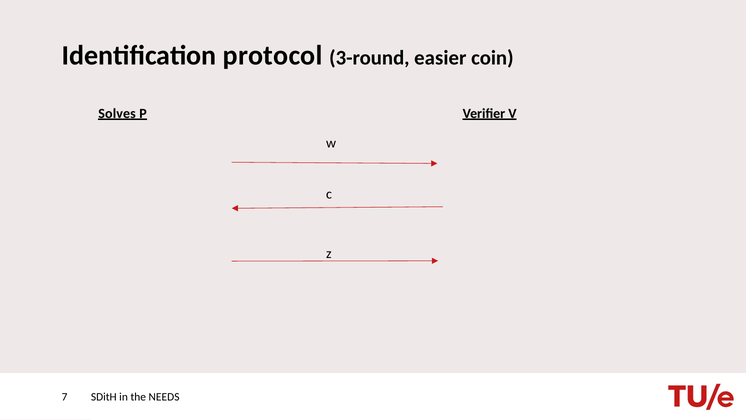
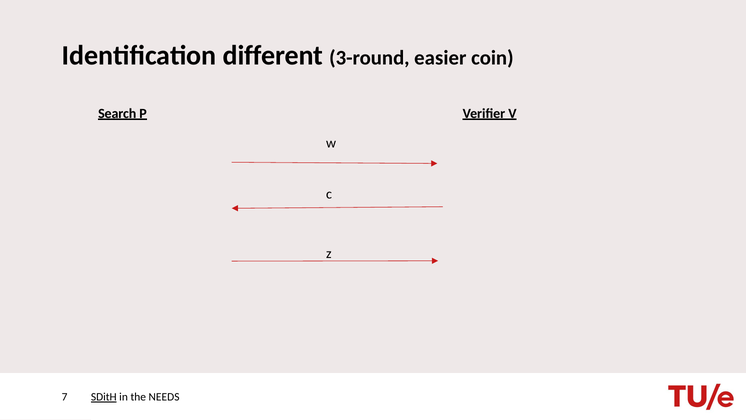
protocol: protocol -> different
Solves: Solves -> Search
SDitH underline: none -> present
